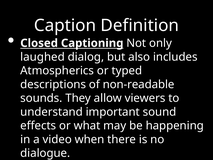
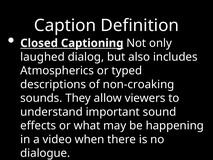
non-readable: non-readable -> non-croaking
